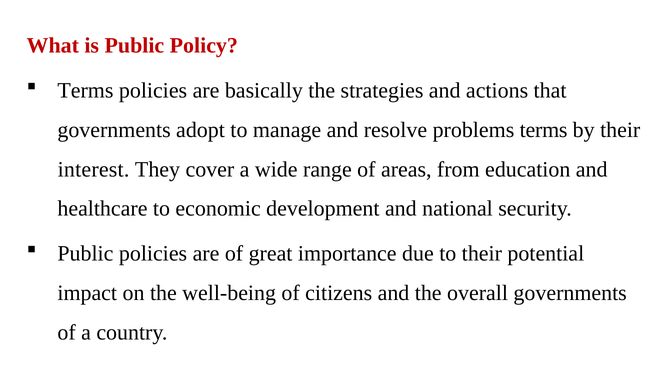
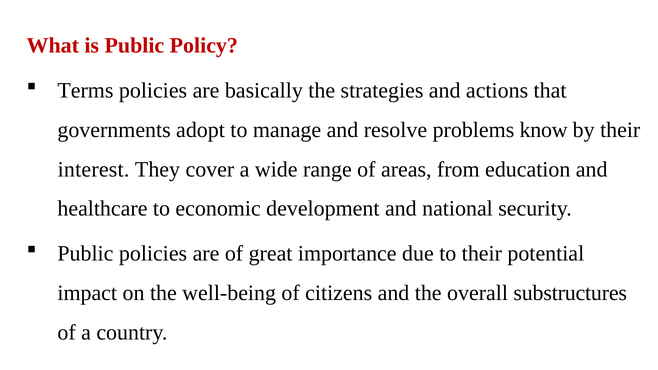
problems terms: terms -> know
overall governments: governments -> substructures
